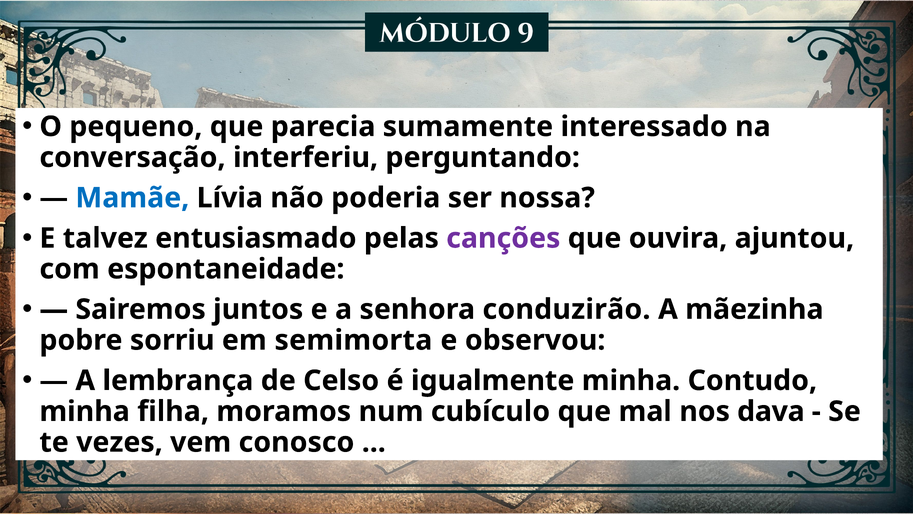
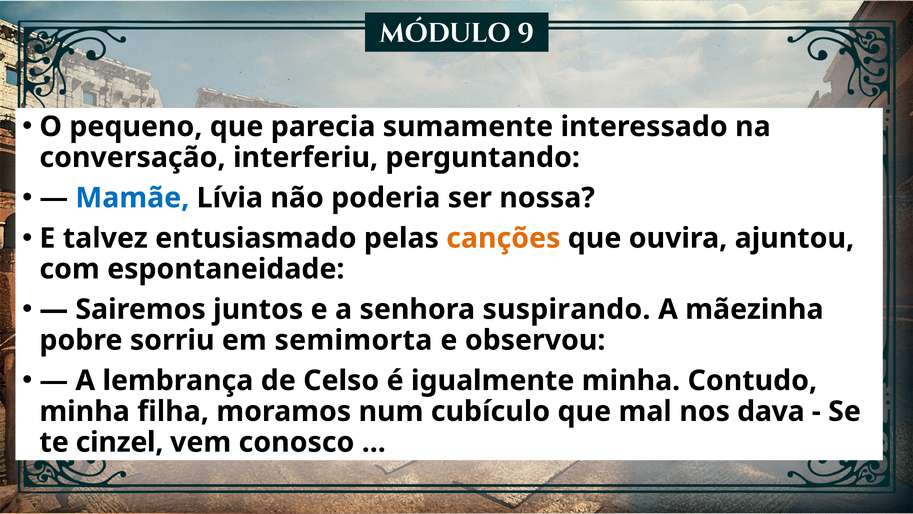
canções colour: purple -> orange
conduzirão: conduzirão -> suspirando
vezes: vezes -> cinzel
